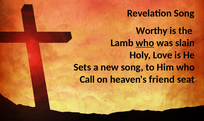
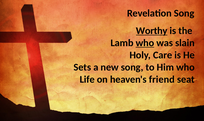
Worthy underline: none -> present
Love: Love -> Care
Call: Call -> Life
